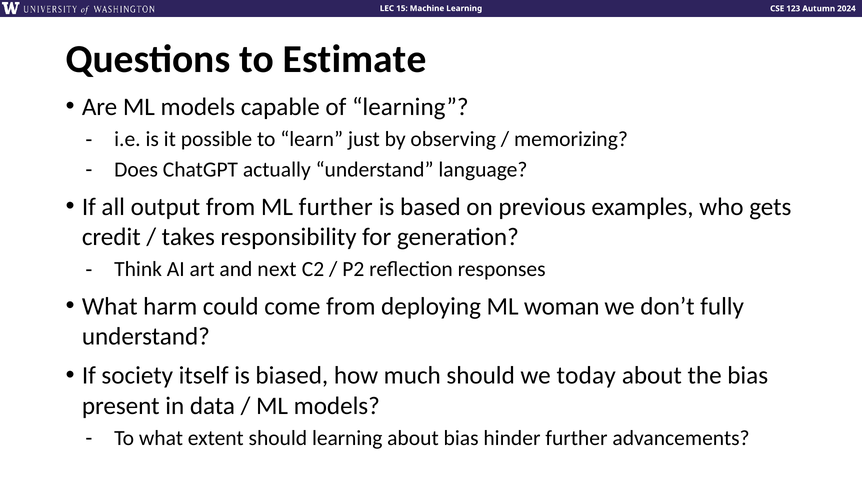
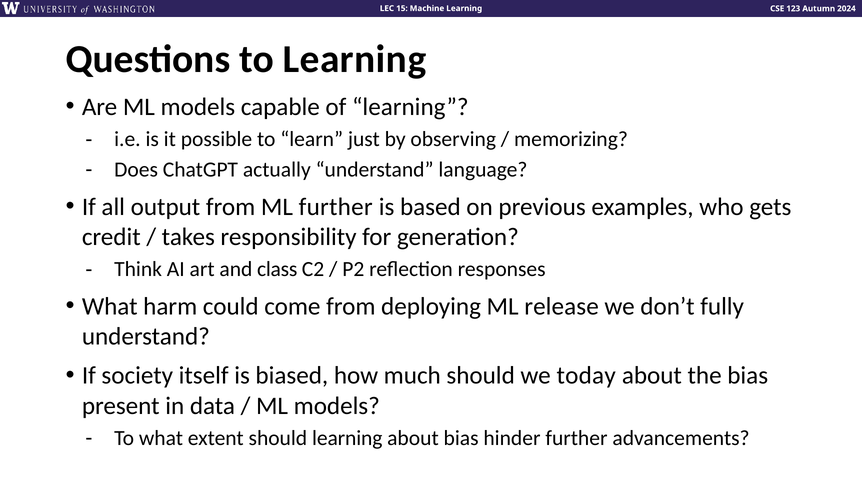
to Estimate: Estimate -> Learning
next: next -> class
woman: woman -> release
